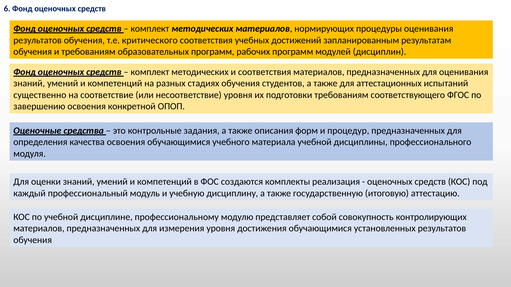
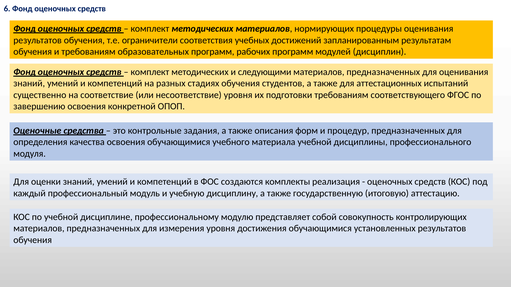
критического: критического -> ограничители
и соответствия: соответствия -> следующими
